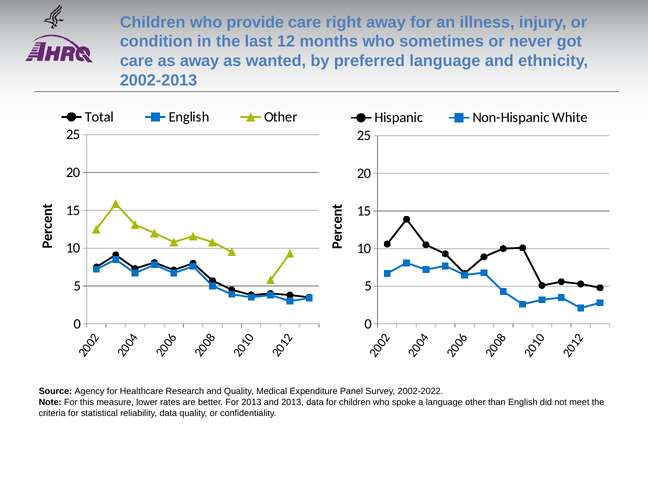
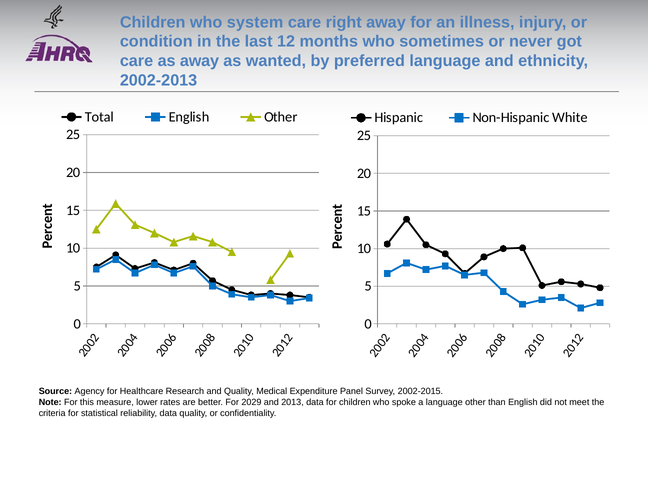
provide: provide -> system
2002-2022: 2002-2022 -> 2002-2015
For 2013: 2013 -> 2029
